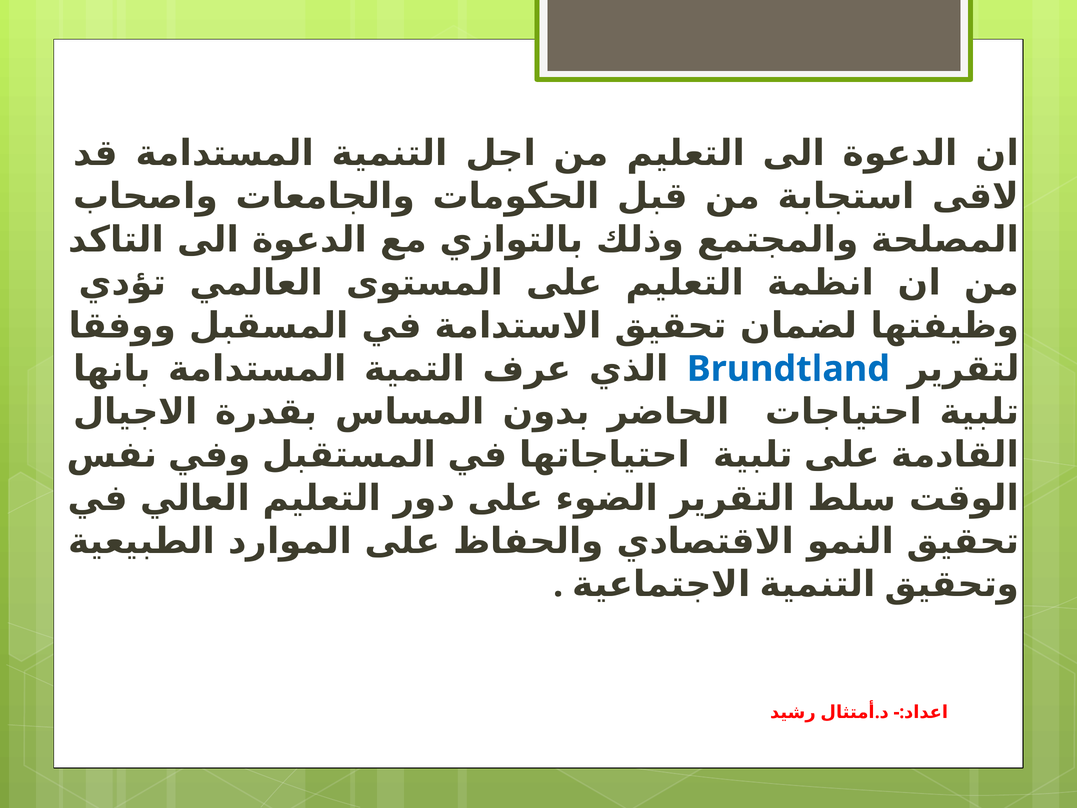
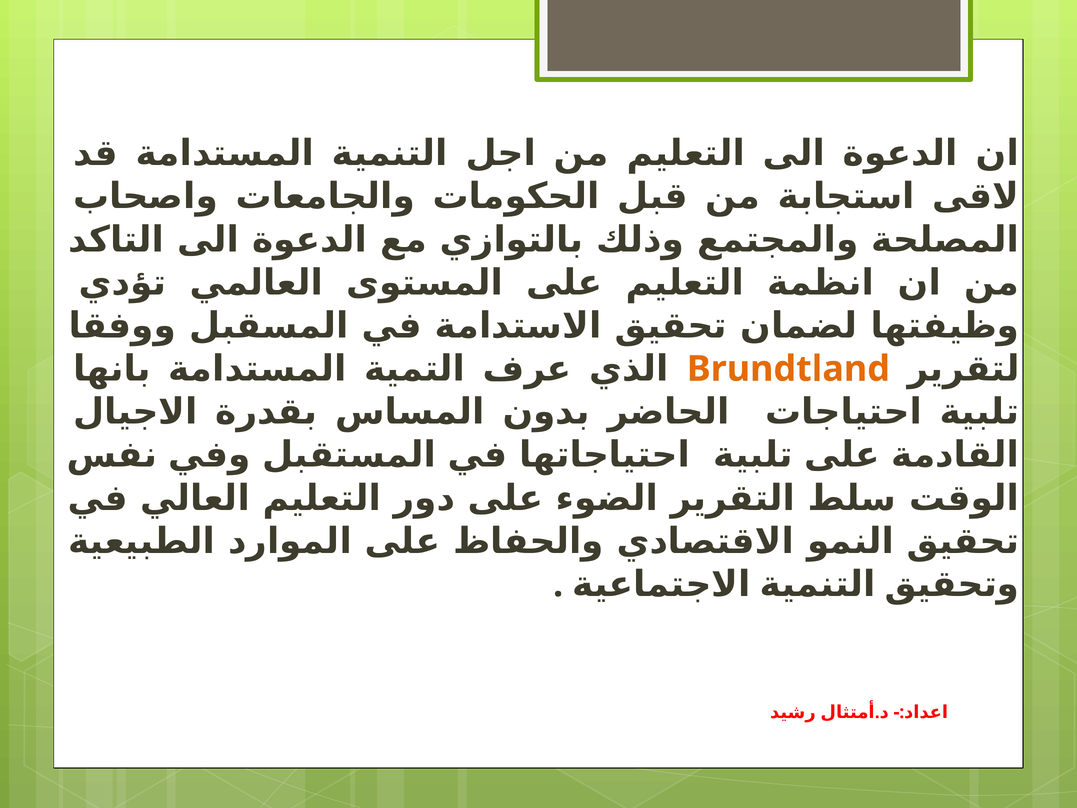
Brundtland colour: blue -> orange
